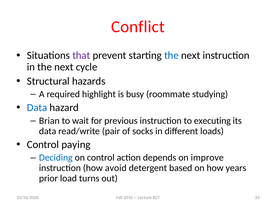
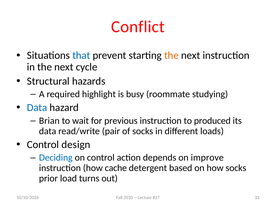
that colour: purple -> blue
the at (171, 55) colour: blue -> orange
executing: executing -> produced
paying: paying -> design
avoid: avoid -> cache
how years: years -> socks
